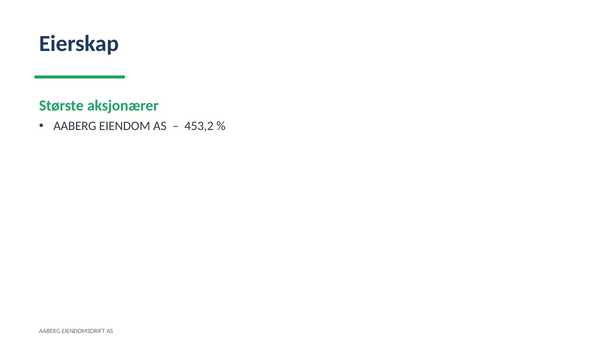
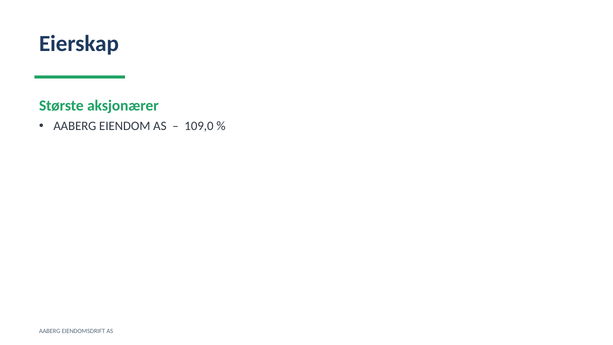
453,2: 453,2 -> 109,0
